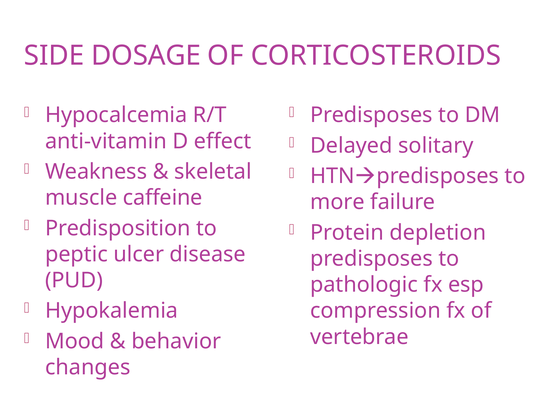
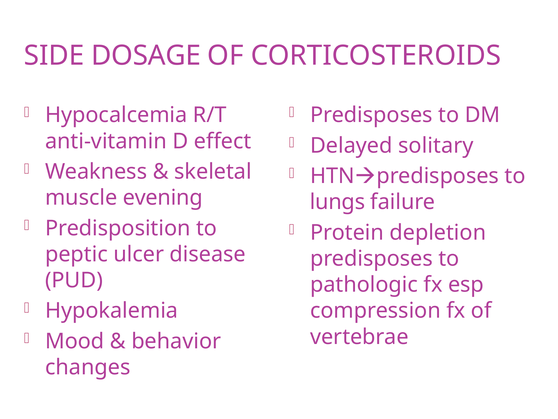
caffeine: caffeine -> evening
more: more -> lungs
